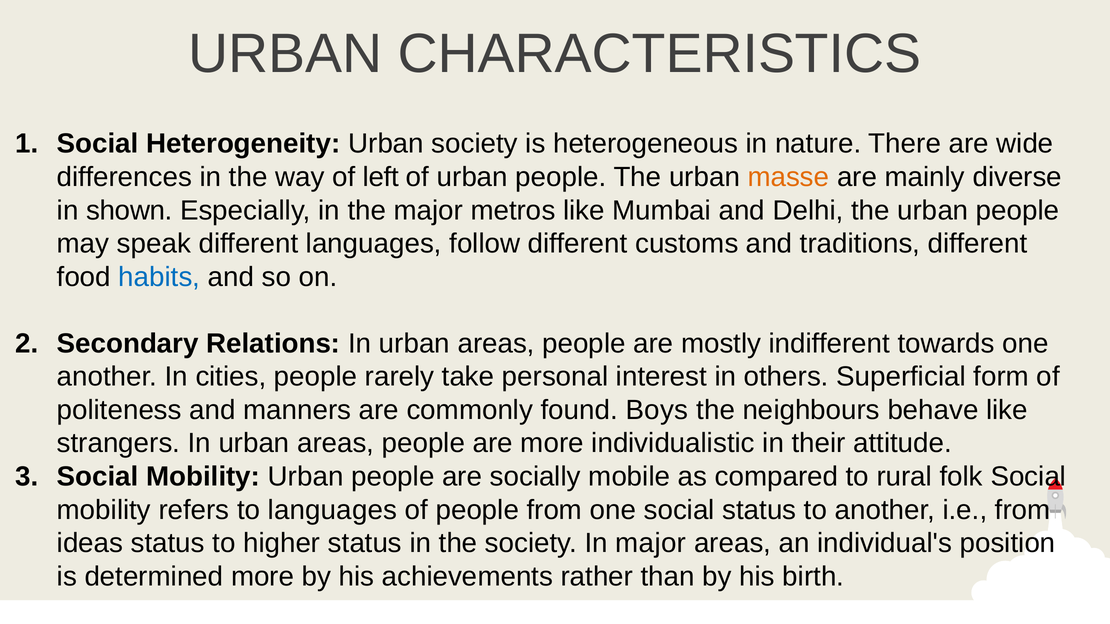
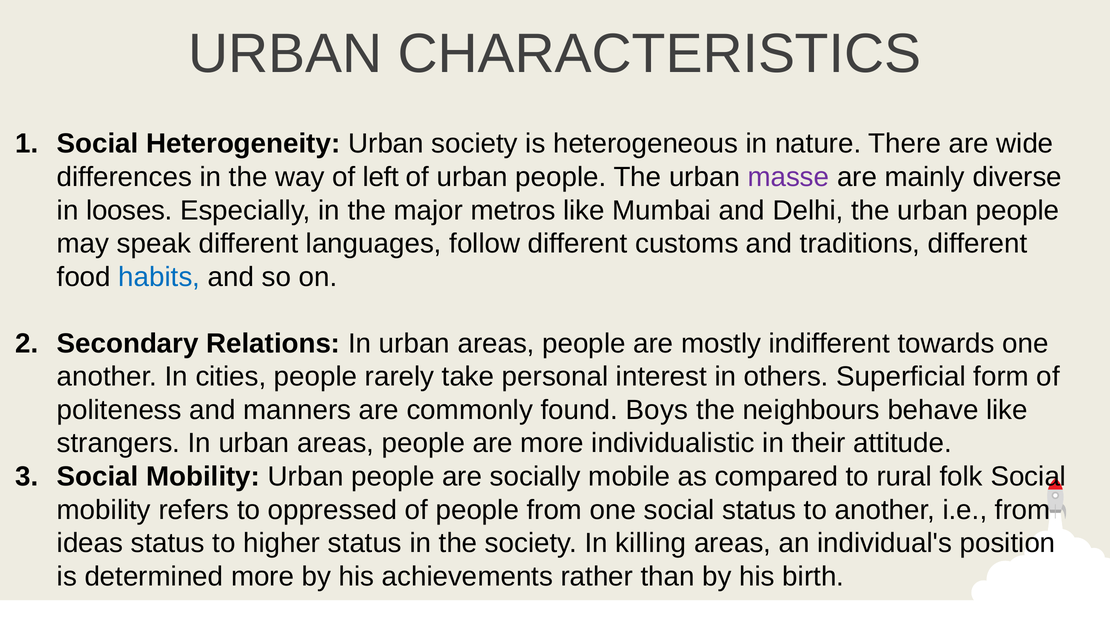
masse colour: orange -> purple
shown: shown -> looses
to languages: languages -> oppressed
In major: major -> killing
